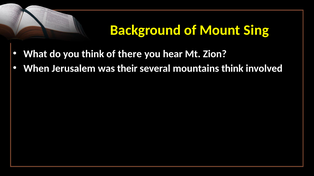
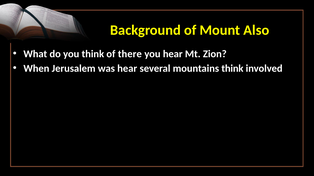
Sing: Sing -> Also
was their: their -> hear
